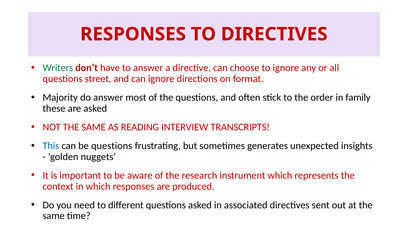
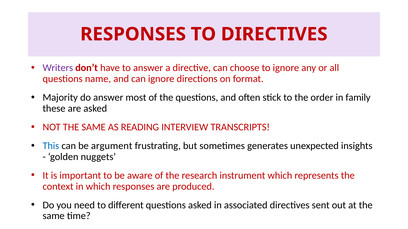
Writers colour: green -> purple
street: street -> name
be questions: questions -> argument
